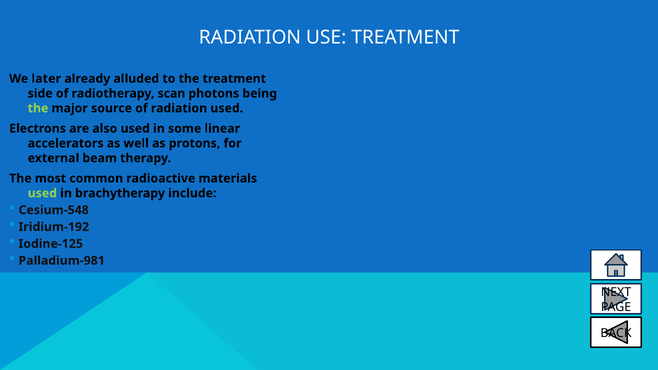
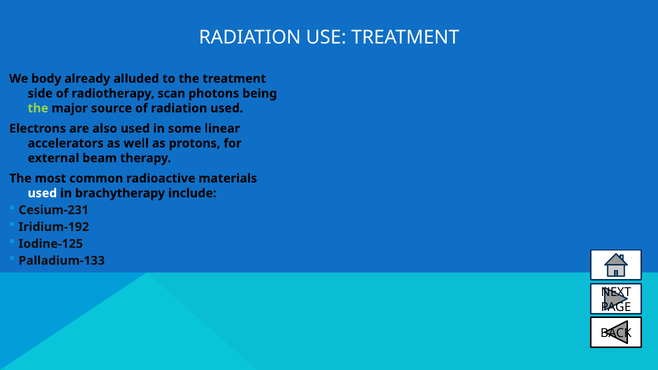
later: later -> body
used at (42, 193) colour: light green -> white
Cesium-548: Cesium-548 -> Cesium-231
Palladium-981: Palladium-981 -> Palladium-133
